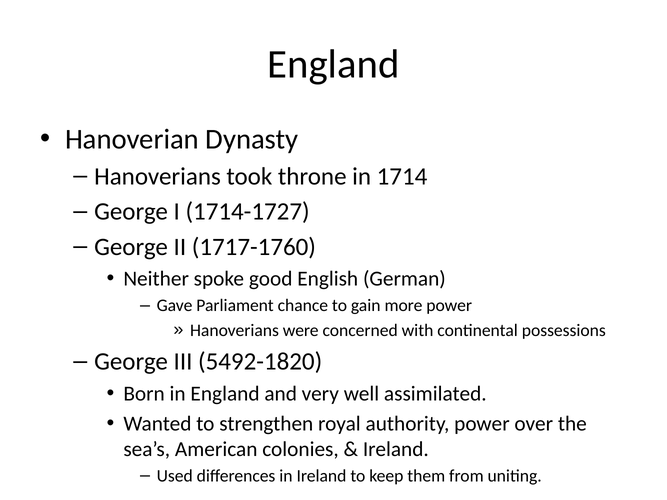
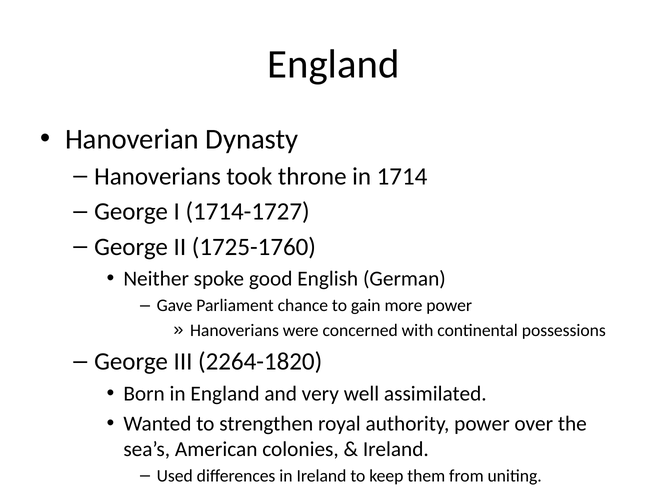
1717-1760: 1717-1760 -> 1725-1760
5492-1820: 5492-1820 -> 2264-1820
